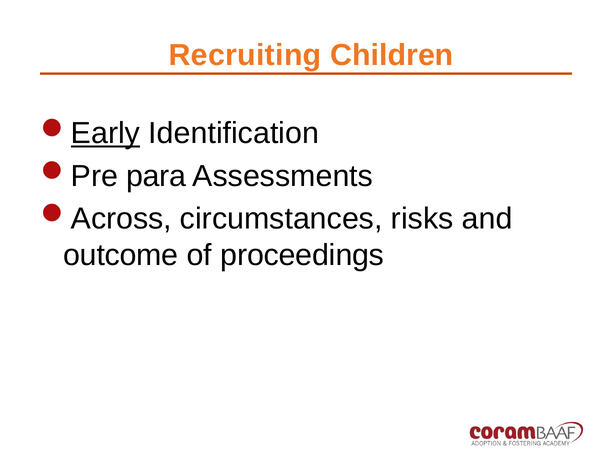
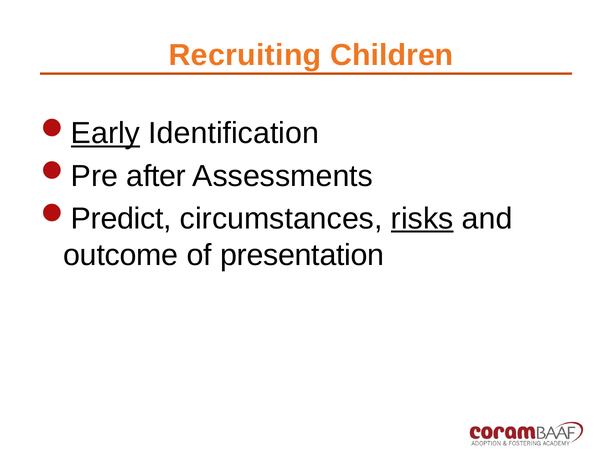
para: para -> after
Across: Across -> Predict
risks underline: none -> present
proceedings: proceedings -> presentation
